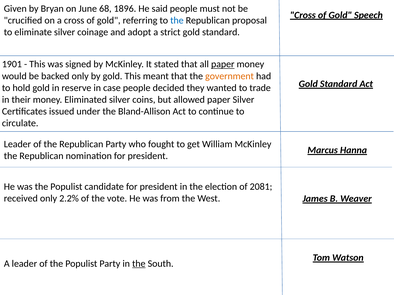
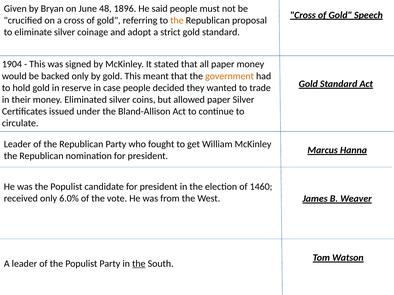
68: 68 -> 48
the at (177, 20) colour: blue -> orange
1901: 1901 -> 1904
paper at (223, 64) underline: present -> none
2081: 2081 -> 1460
2.2%: 2.2% -> 6.0%
